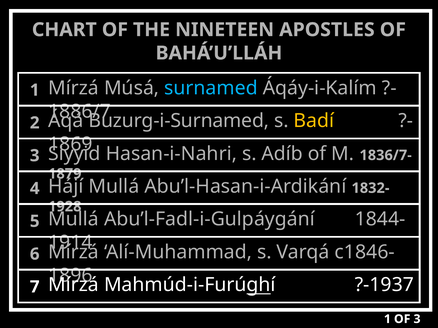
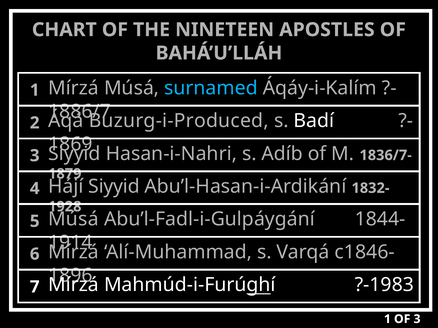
Buzurg-i-Surnamed: Buzurg-i-Surnamed -> Buzurg-i-Produced
Badí colour: yellow -> white
Hájí Mullá: Mullá -> Siyyid
Mullá at (73, 220): Mullá -> Músá
?-1937: ?-1937 -> ?-1983
